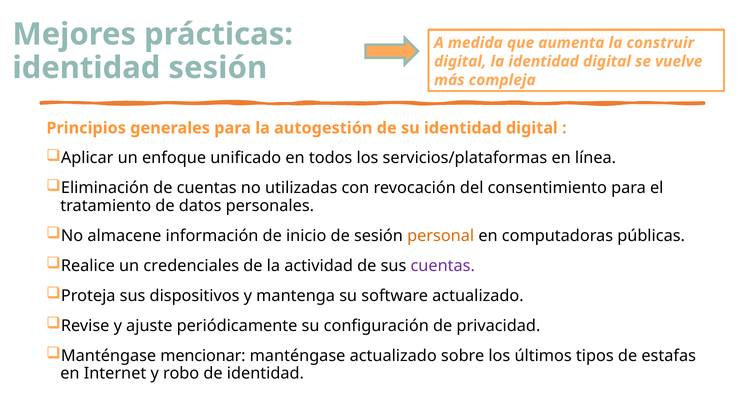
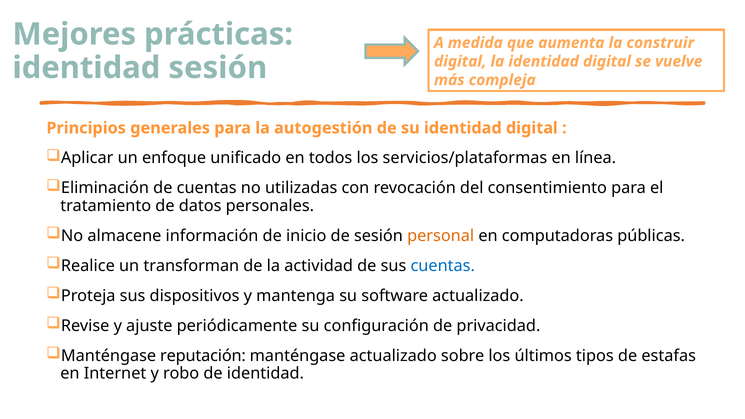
credenciales: credenciales -> transforman
cuentas at (443, 266) colour: purple -> blue
mencionar: mencionar -> reputación
